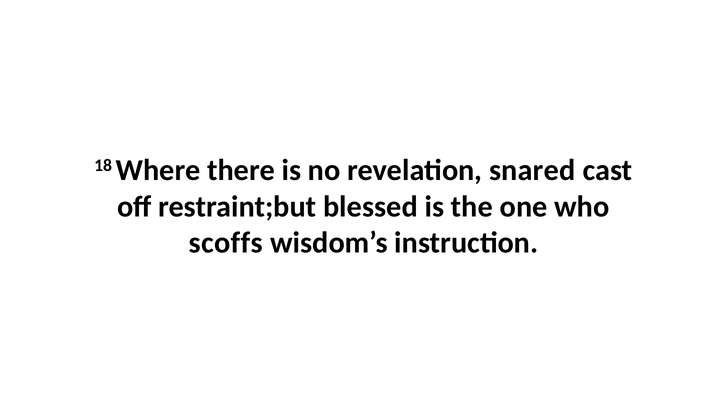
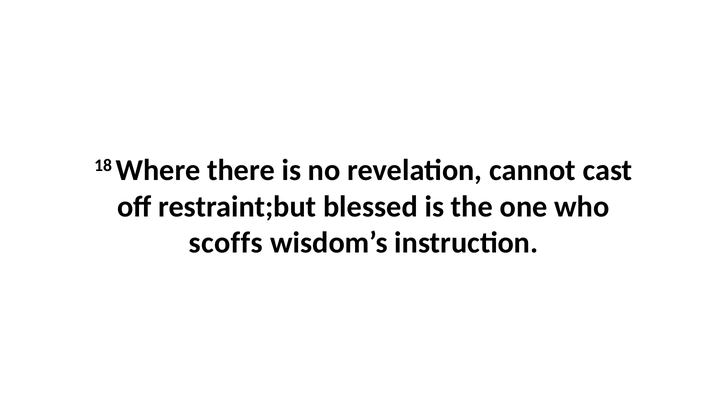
snared: snared -> cannot
